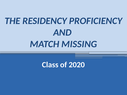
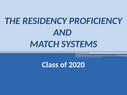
MISSING: MISSING -> SYSTEMS
